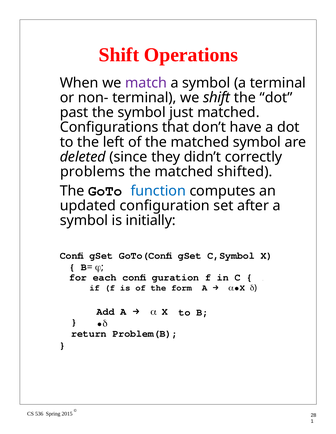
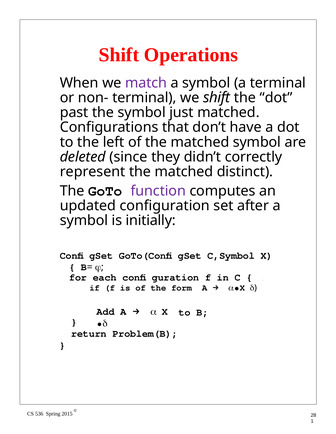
problems: problems -> represent
shifted: shifted -> distinct
function colour: blue -> purple
